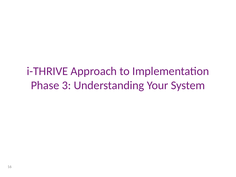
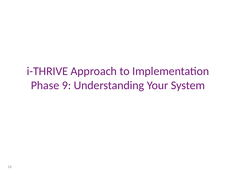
3: 3 -> 9
